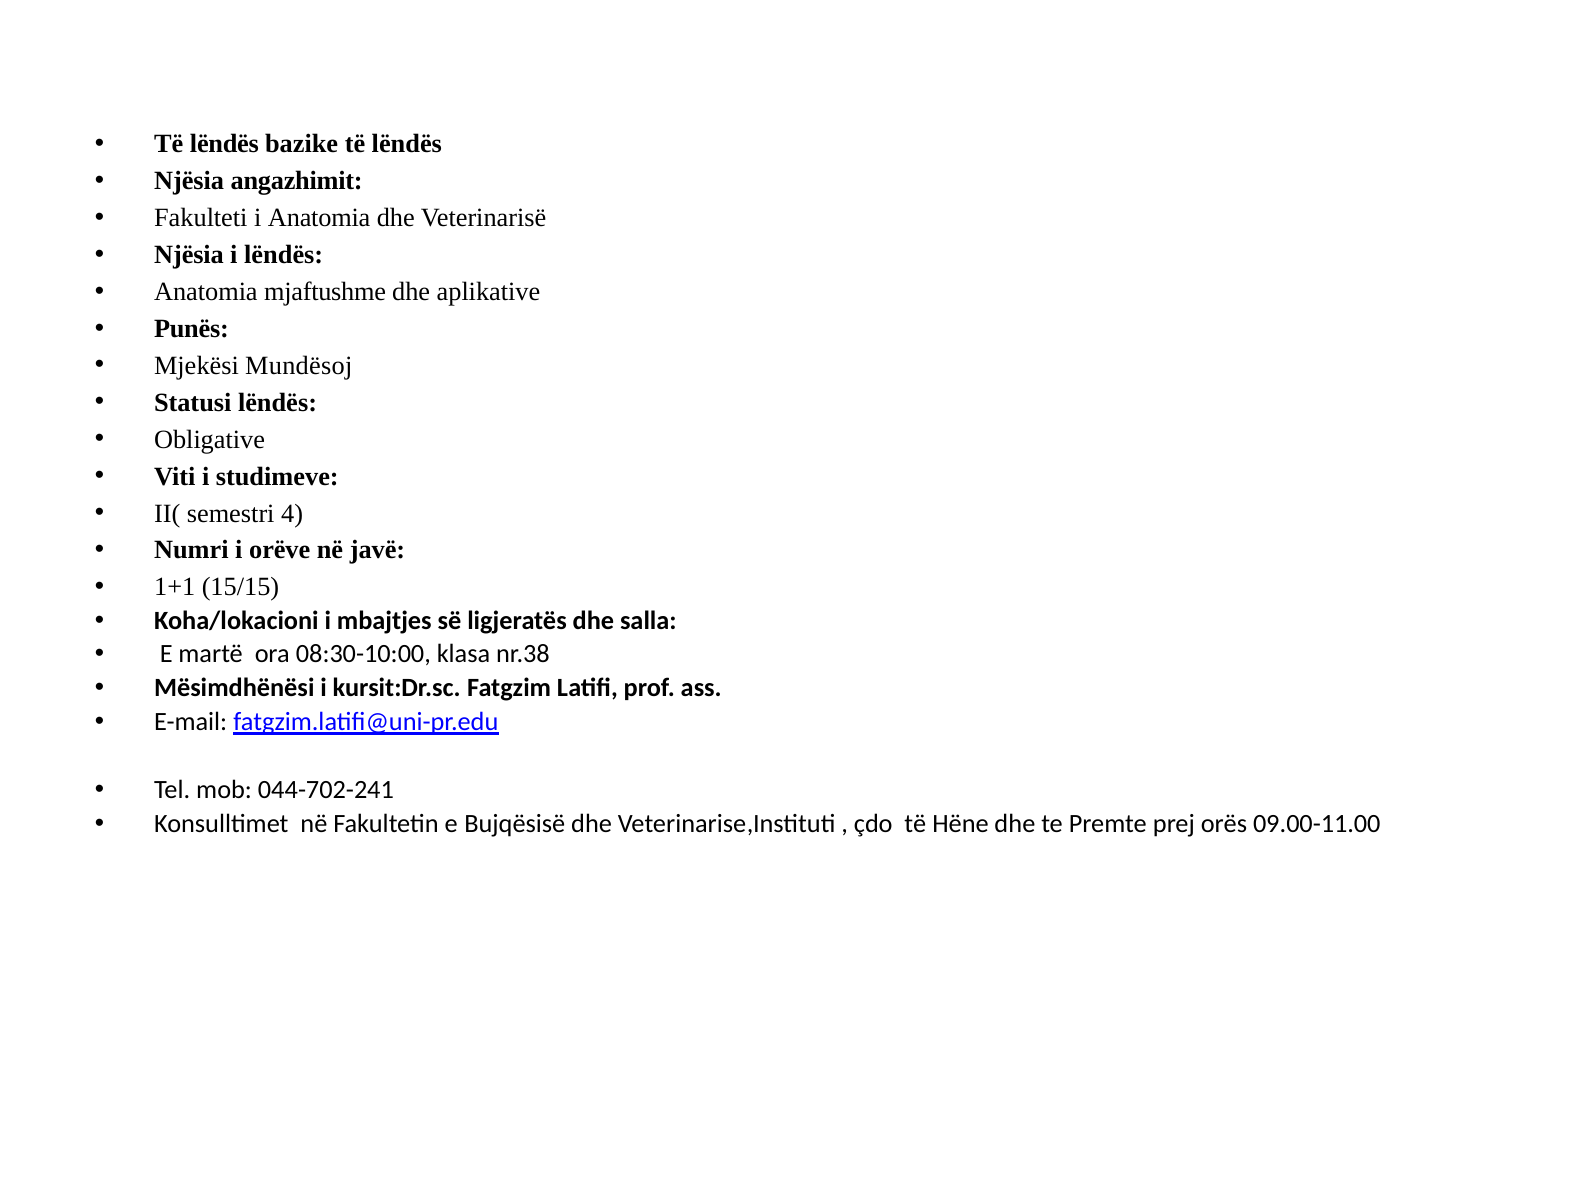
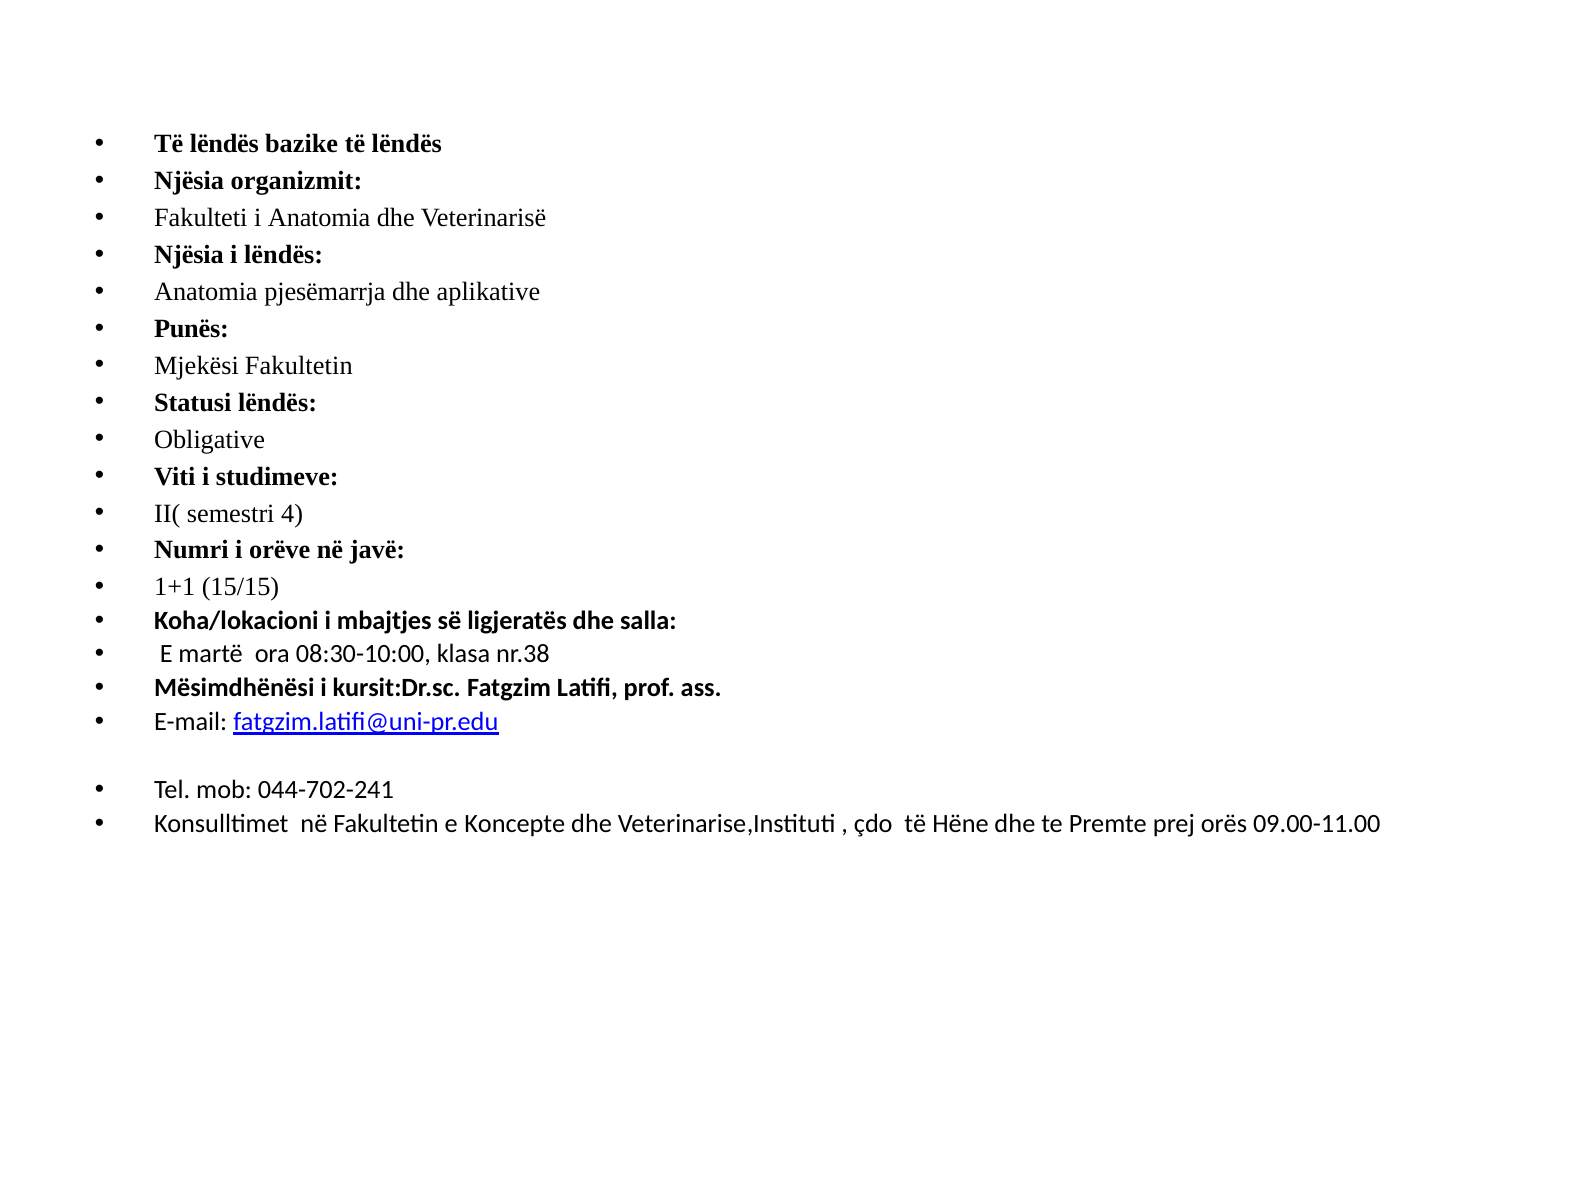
angazhimit: angazhimit -> organizmit
mjaftushme: mjaftushme -> pjesëmarrja
Mjekësi Mundësoj: Mundësoj -> Fakultetin
Bujqësisë: Bujqësisë -> Koncepte
